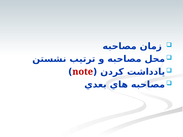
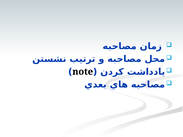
note colour: red -> black
